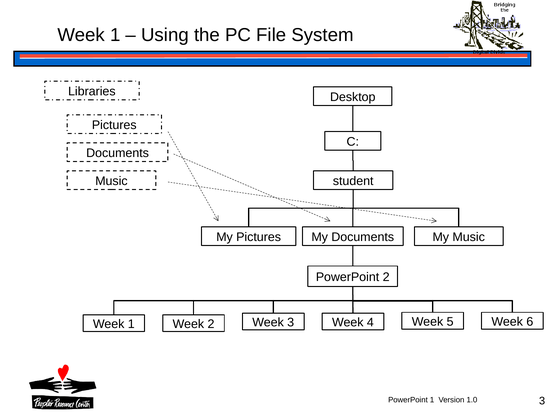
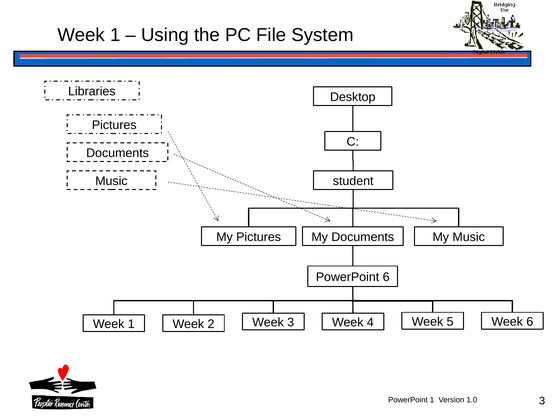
PowerPoint 2: 2 -> 6
